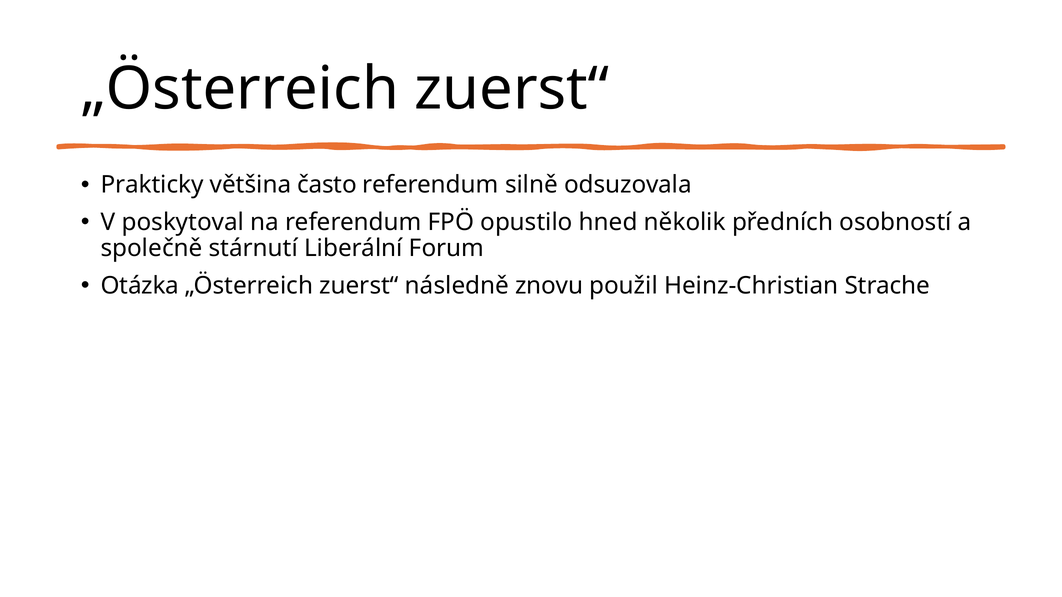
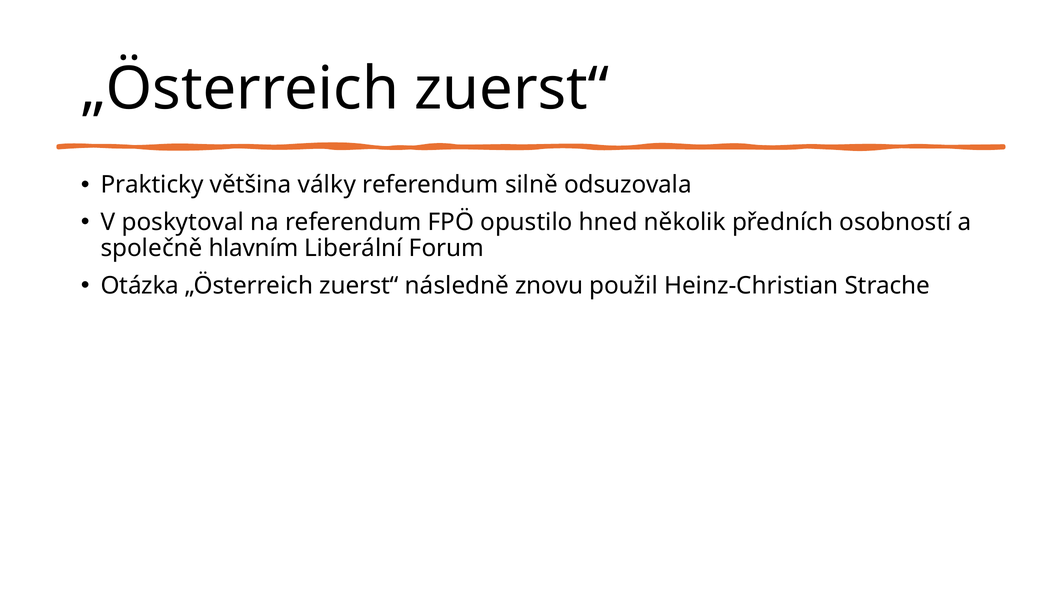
často: často -> války
stárnutí: stárnutí -> hlavním
